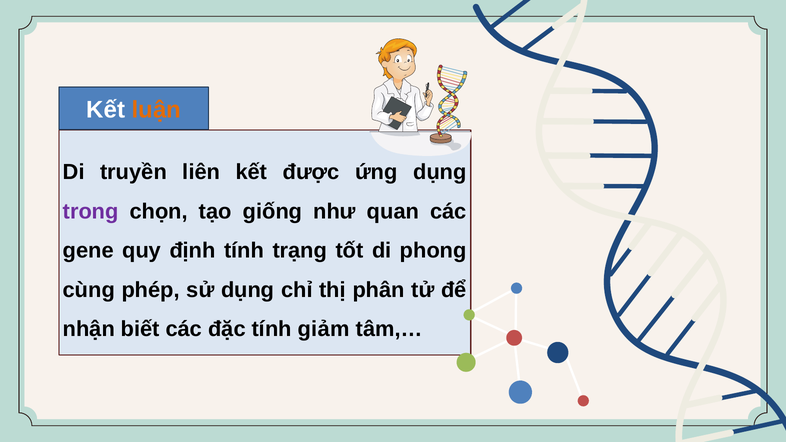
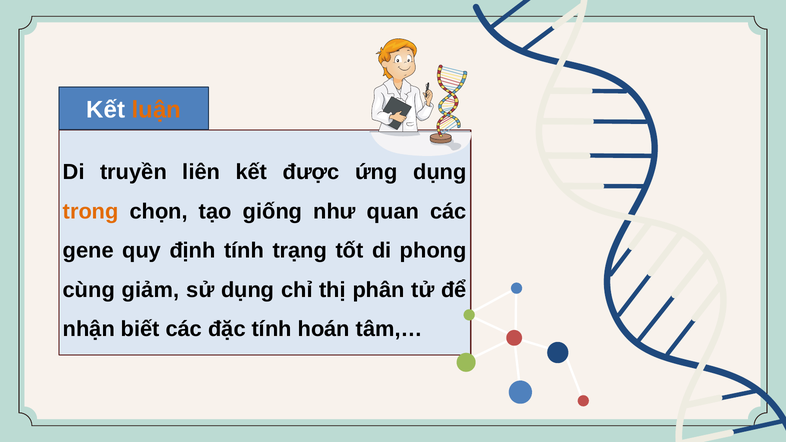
trong colour: purple -> orange
phép: phép -> giảm
giảm: giảm -> hoán
